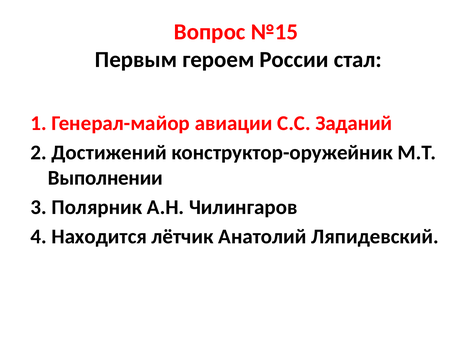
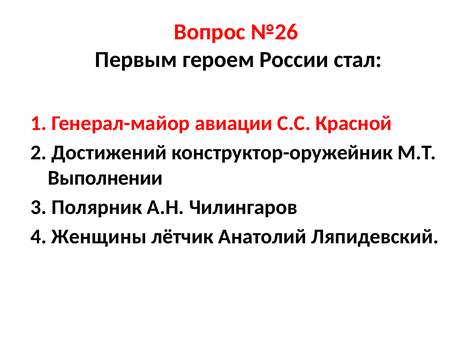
№15: №15 -> №26
Заданий: Заданий -> Красной
Находится: Находится -> Женщины
